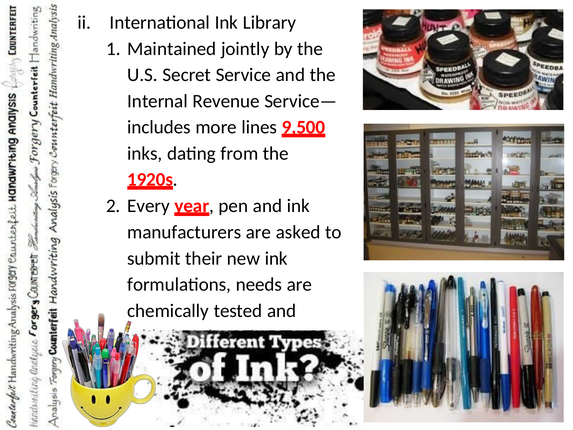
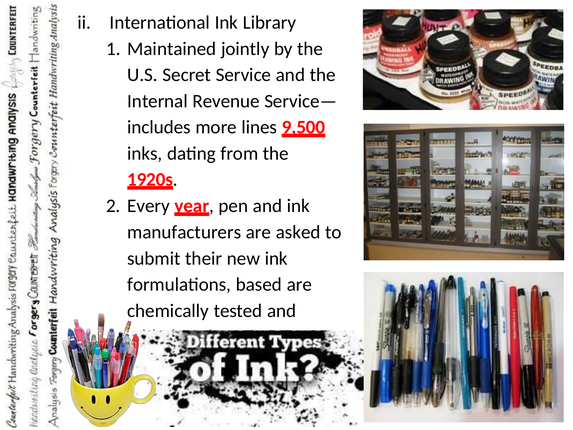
needs: needs -> based
